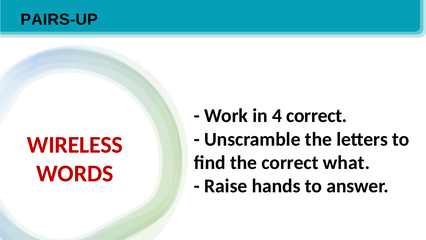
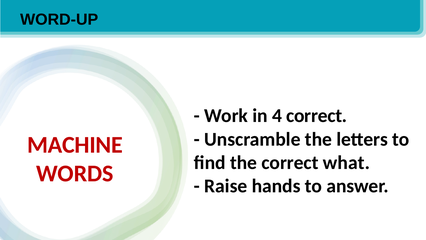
PAIRS-UP: PAIRS-UP -> WORD-UP
WIRELESS: WIRELESS -> MACHINE
